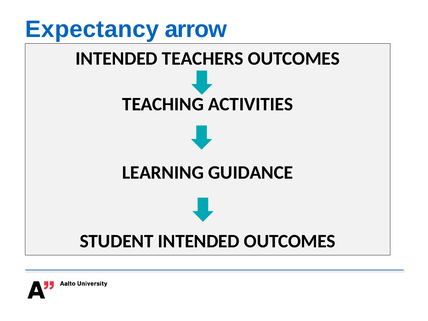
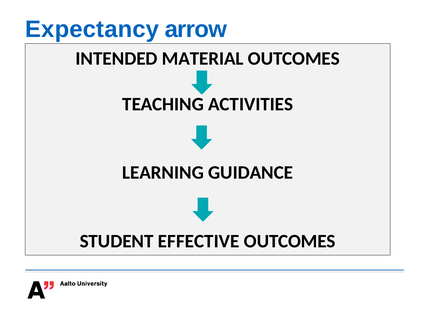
TEACHERS: TEACHERS -> MATERIAL
STUDENT INTENDED: INTENDED -> EFFECTIVE
